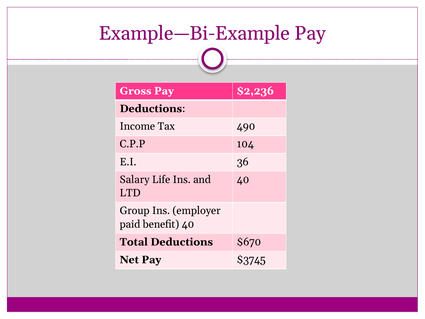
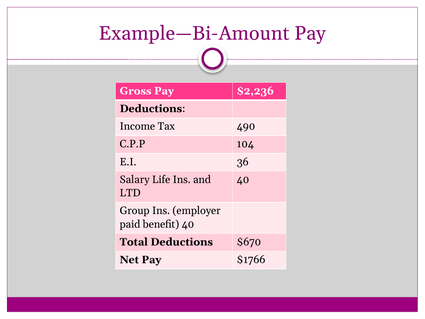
Example—Bi-Example: Example—Bi-Example -> Example—Bi-Amount
$3745: $3745 -> $1766
